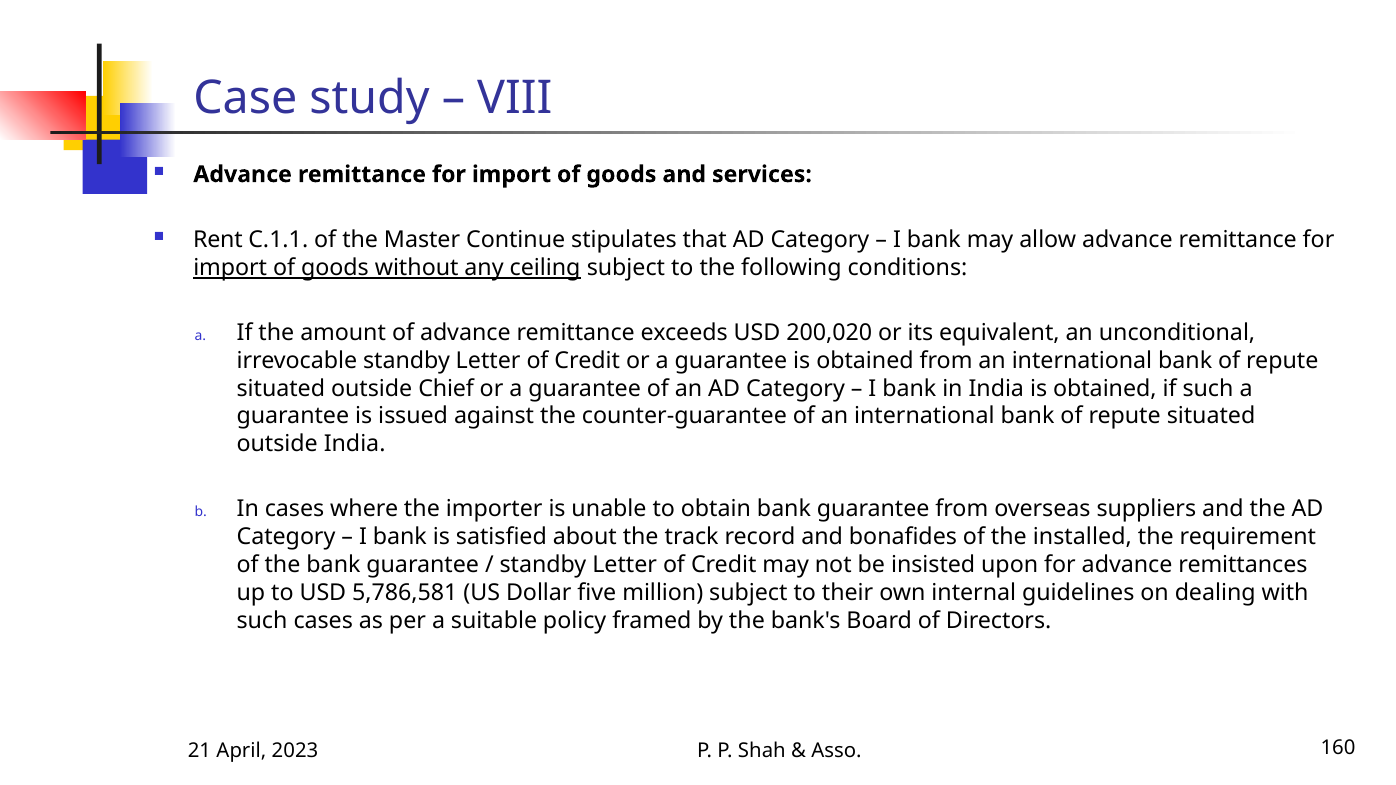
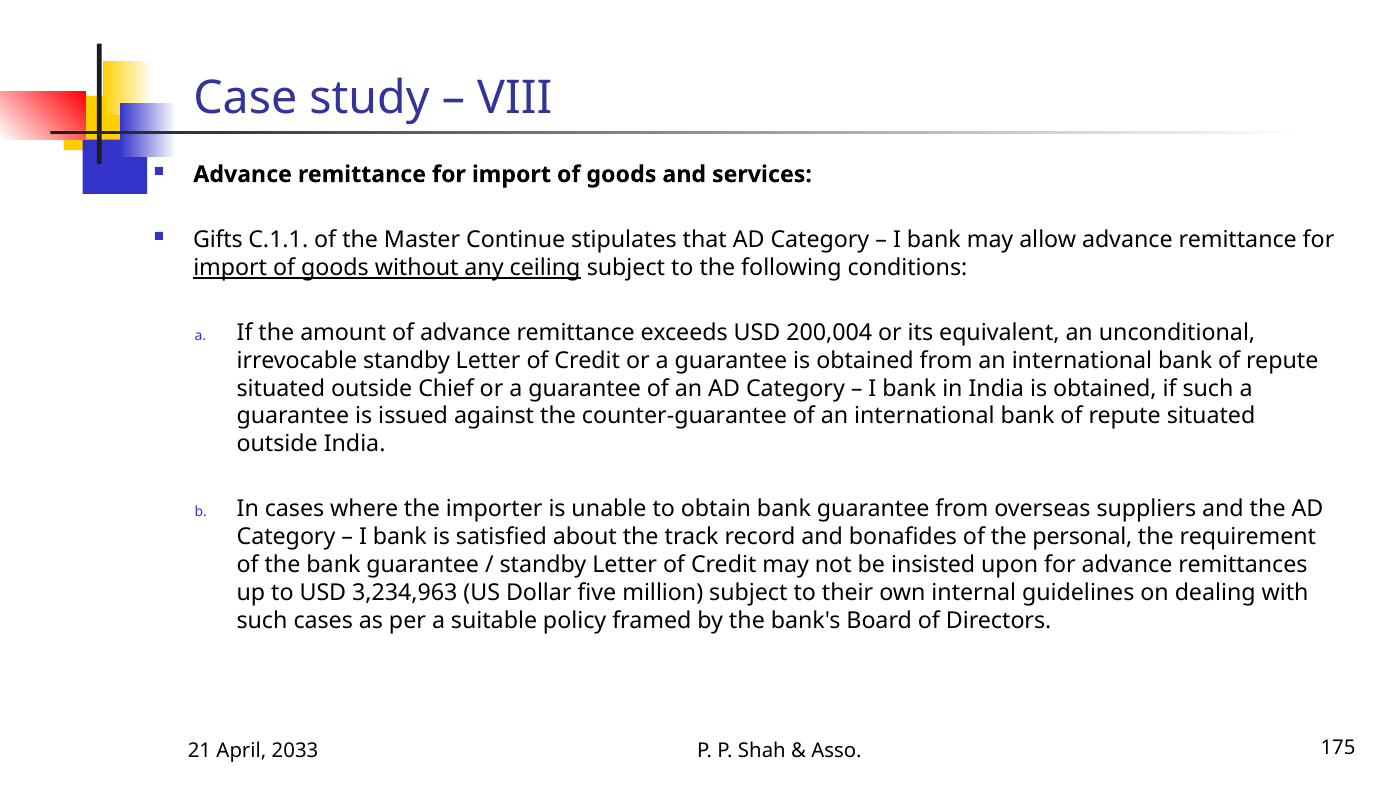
Rent: Rent -> Gifts
200,020: 200,020 -> 200,004
installed: installed -> personal
5,786,581: 5,786,581 -> 3,234,963
2023: 2023 -> 2033
160: 160 -> 175
